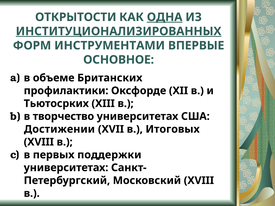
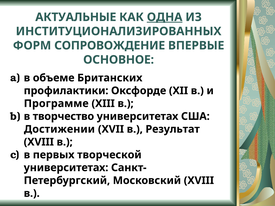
ОТКРЫТОСТИ: ОТКРЫТОСТИ -> АКТУАЛЬНЫЕ
ИНСТИТУЦИОНАЛИЗИРОВАННЫХ underline: present -> none
ИНСТРУМЕНТАМИ: ИНСТРУМЕНТАМИ -> СОПРОВОЖДЕНИЕ
Тьютосрких: Тьютосрких -> Программе
Итоговых: Итоговых -> Результат
поддержки: поддержки -> творческой
